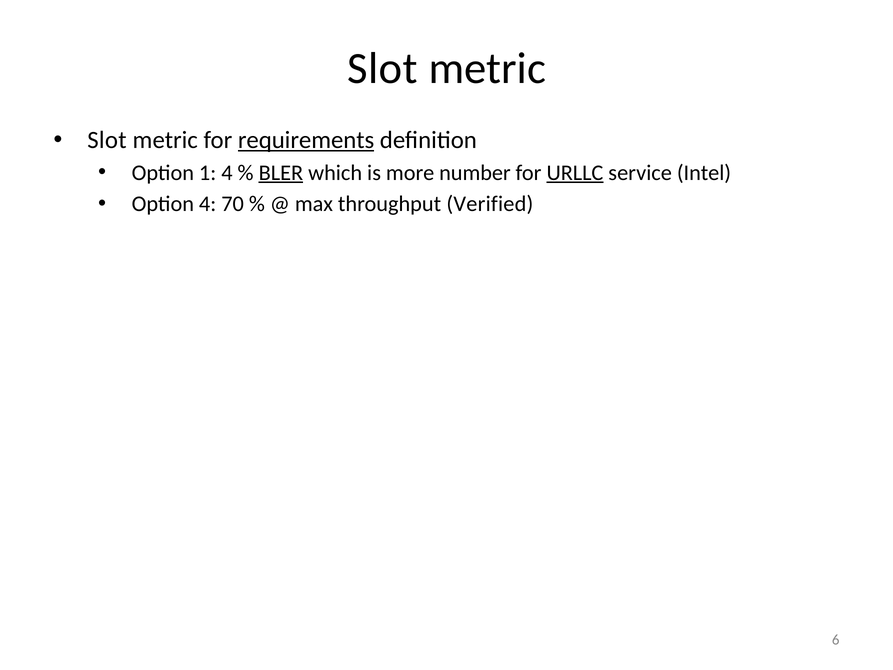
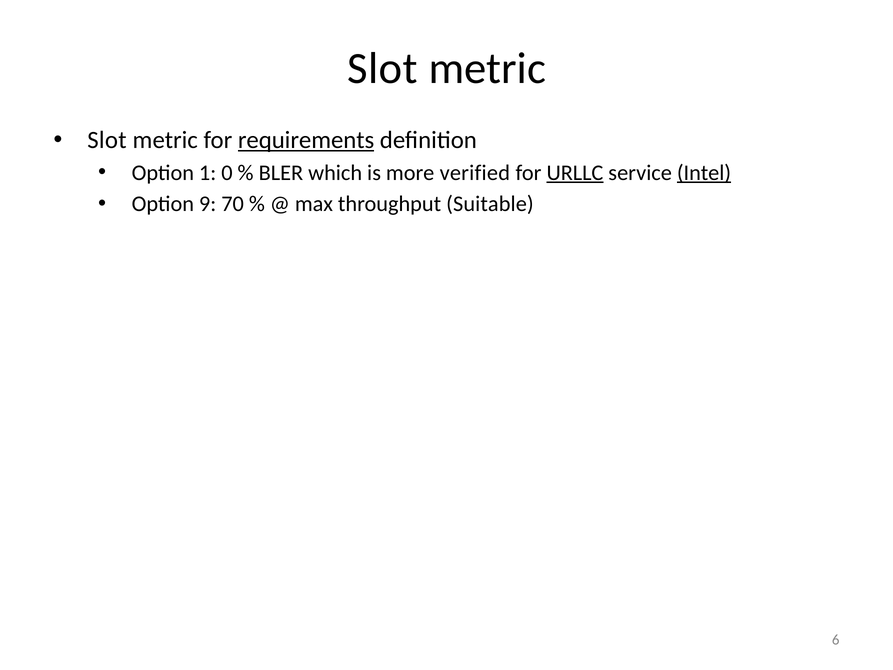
1 4: 4 -> 0
BLER underline: present -> none
number: number -> verified
Intel underline: none -> present
Option 4: 4 -> 9
Verified: Verified -> Suitable
